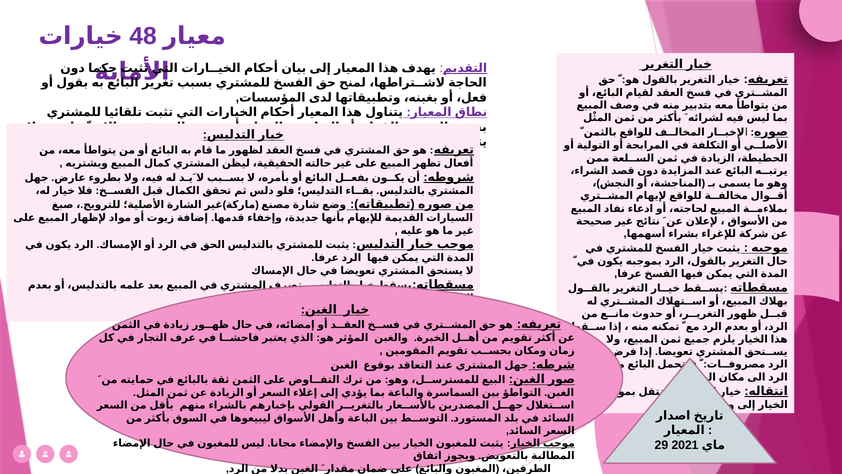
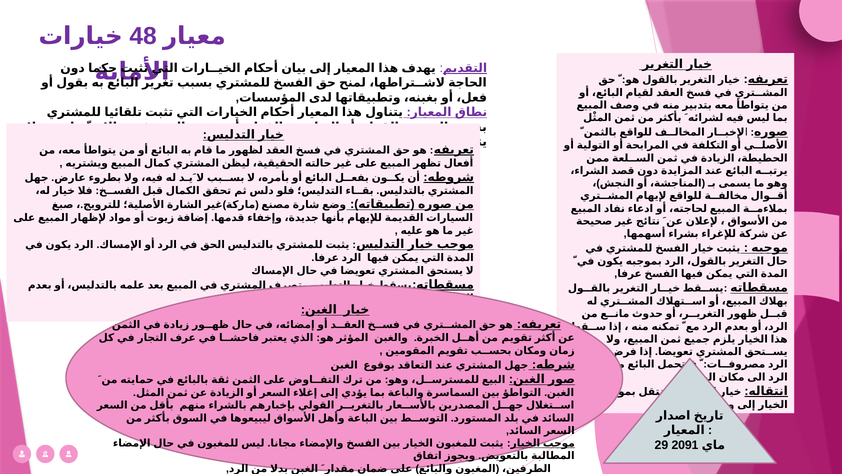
2021: 2021 -> 2091
